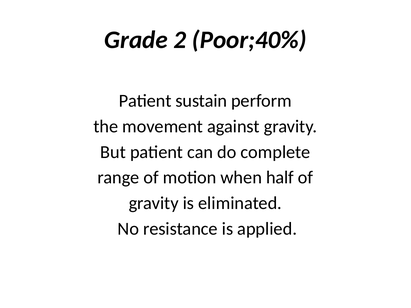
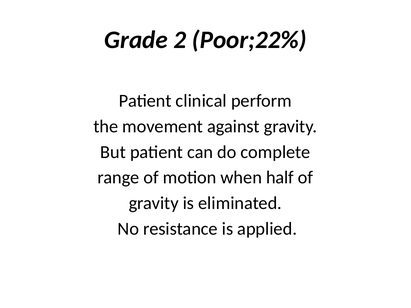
Poor;40%: Poor;40% -> Poor;22%
sustain: sustain -> clinical
